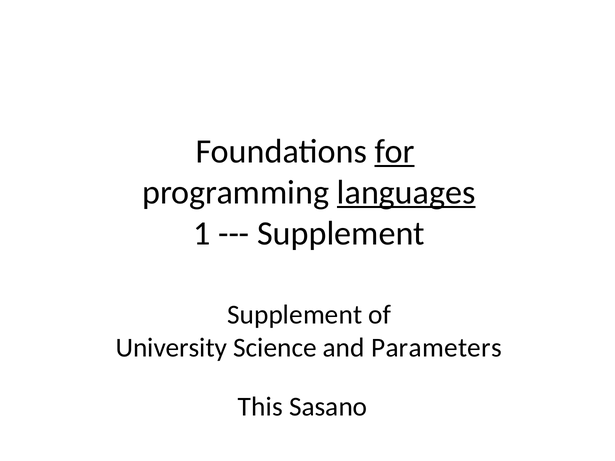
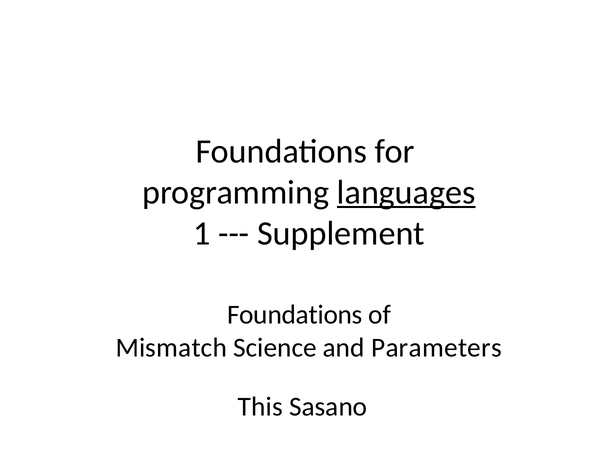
for underline: present -> none
Supplement at (295, 315): Supplement -> Foundations
University: University -> Mismatch
